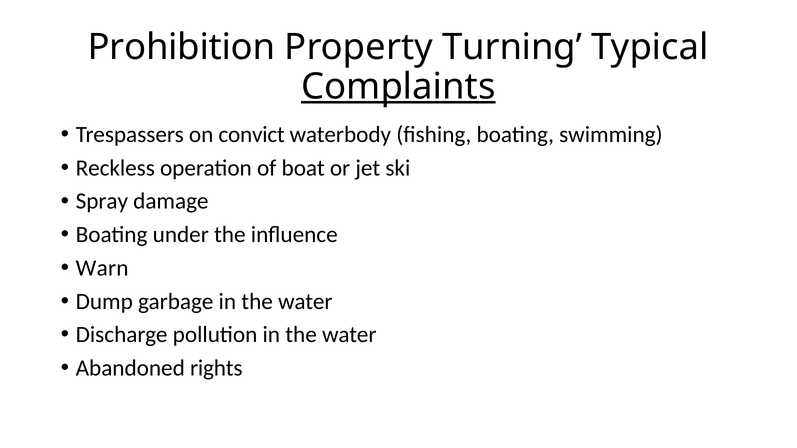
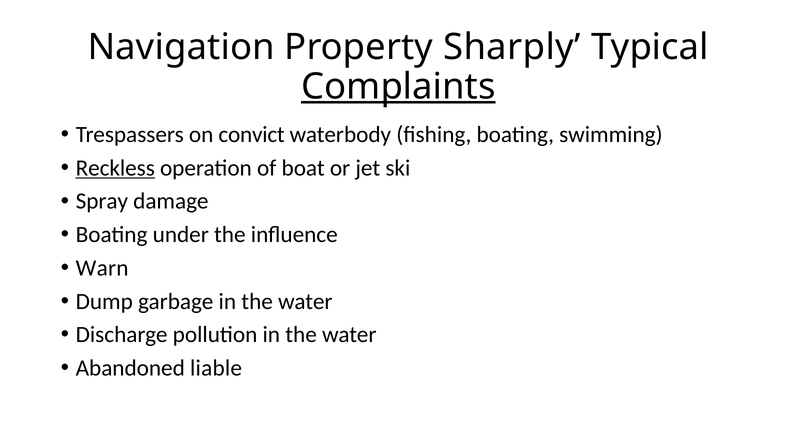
Prohibition: Prohibition -> Navigation
Turning: Turning -> Sharply
Reckless underline: none -> present
rights: rights -> liable
